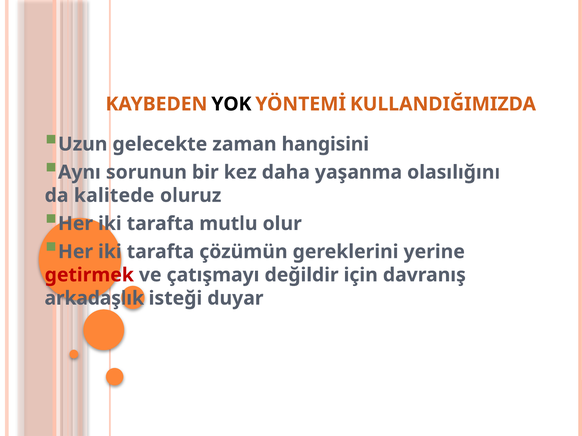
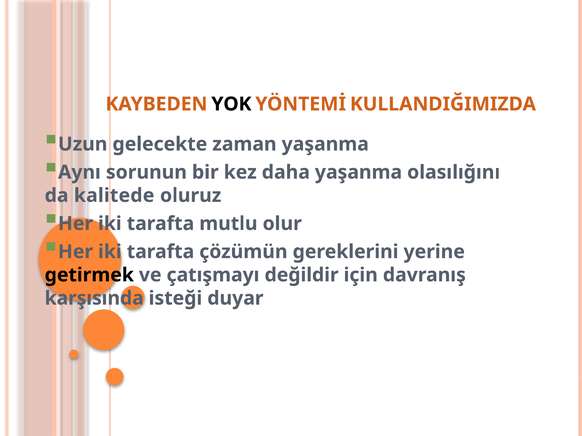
zaman hangisini: hangisini -> yaşanma
getirmek colour: red -> black
arkadaşlık: arkadaşlık -> karşısında
